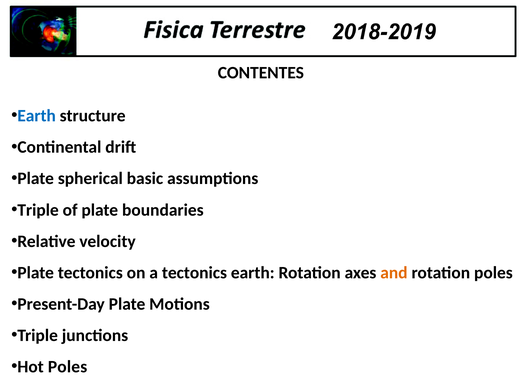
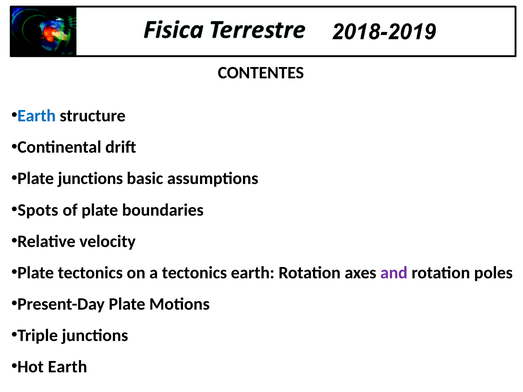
Plate spherical: spherical -> junctions
Triple at (38, 210): Triple -> Spots
and colour: orange -> purple
Hot Poles: Poles -> Earth
